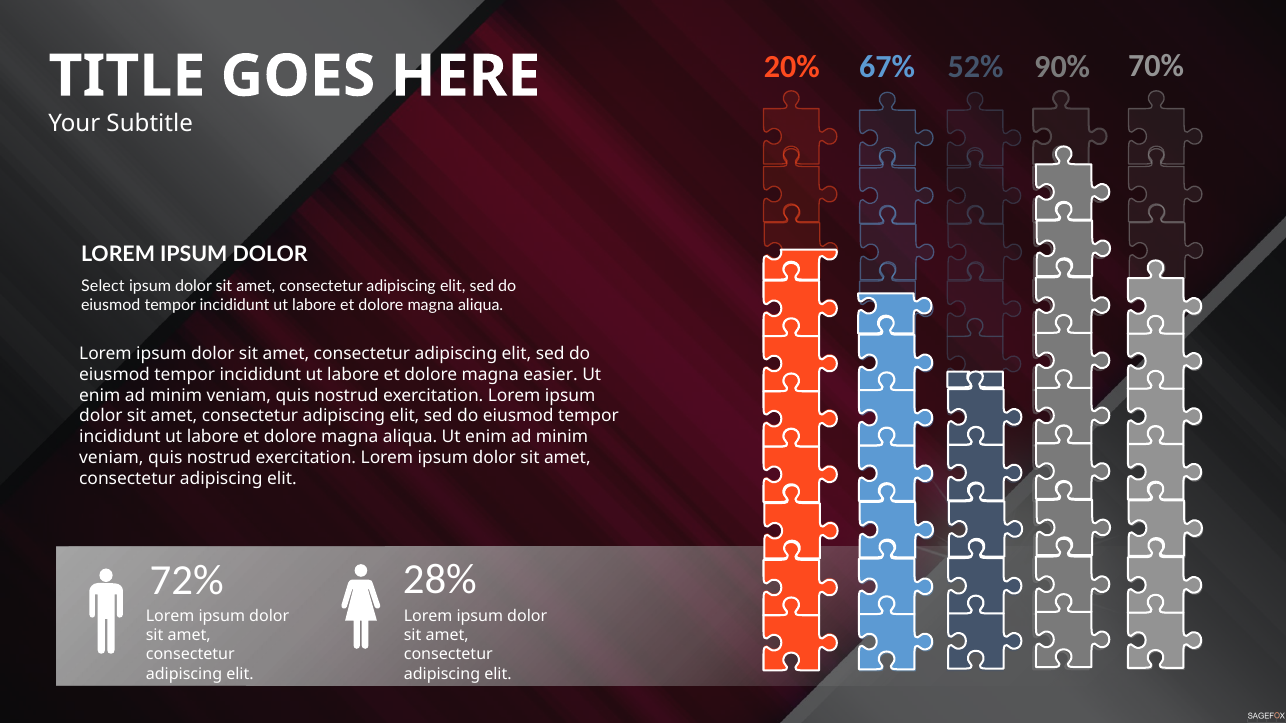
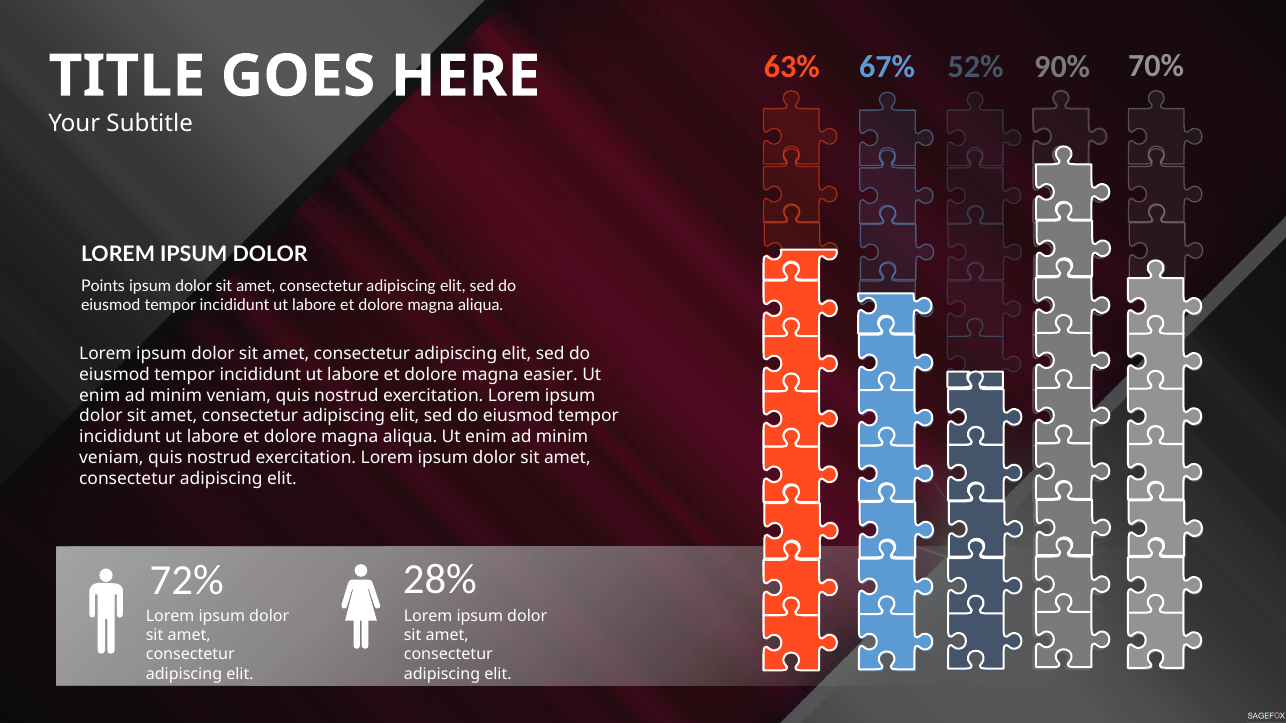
20%: 20% -> 63%
Select: Select -> Points
